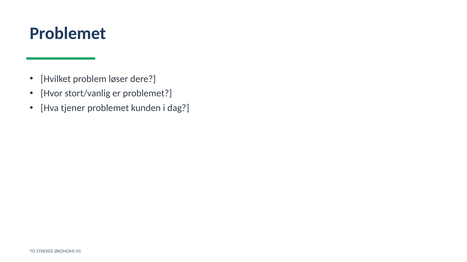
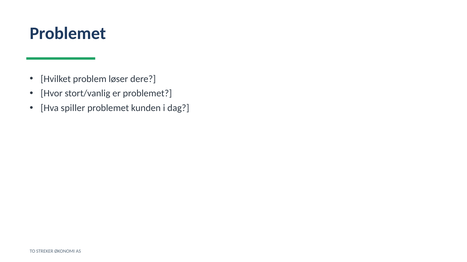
tjener: tjener -> spiller
